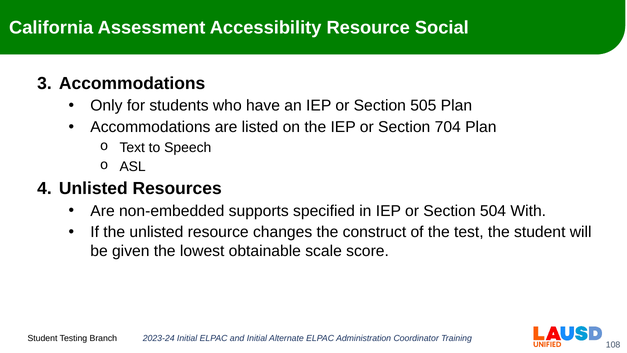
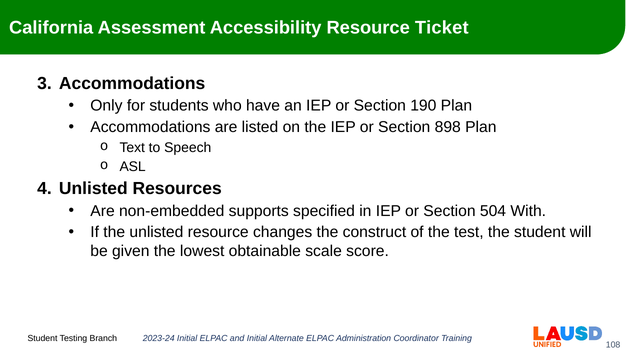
Social: Social -> Ticket
505: 505 -> 190
704: 704 -> 898
